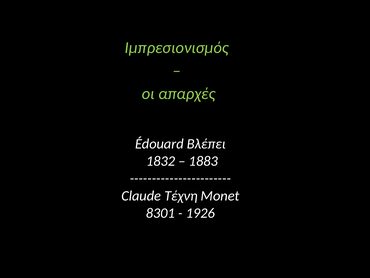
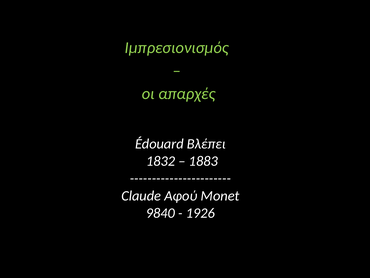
Τέχνη: Τέχνη -> Αφού
8301: 8301 -> 9840
